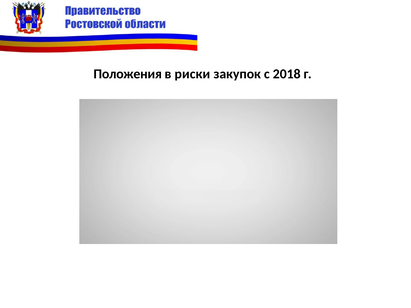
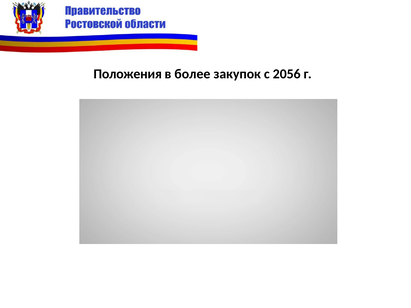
риски: риски -> более
2018: 2018 -> 2056
